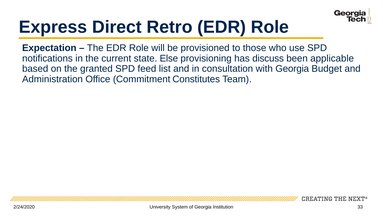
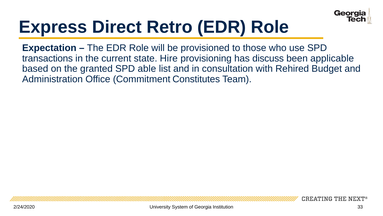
notifications: notifications -> transactions
Else: Else -> Hire
feed: feed -> able
with Georgia: Georgia -> Rehired
